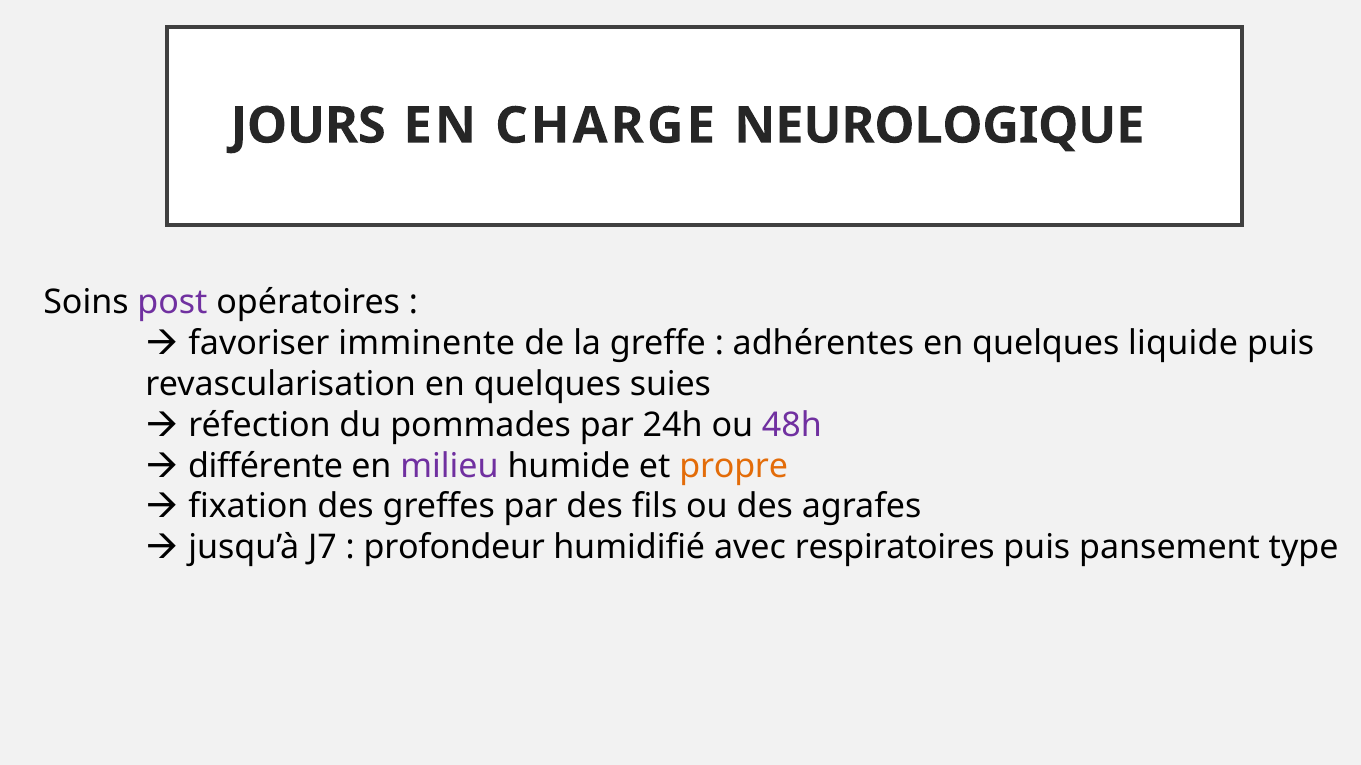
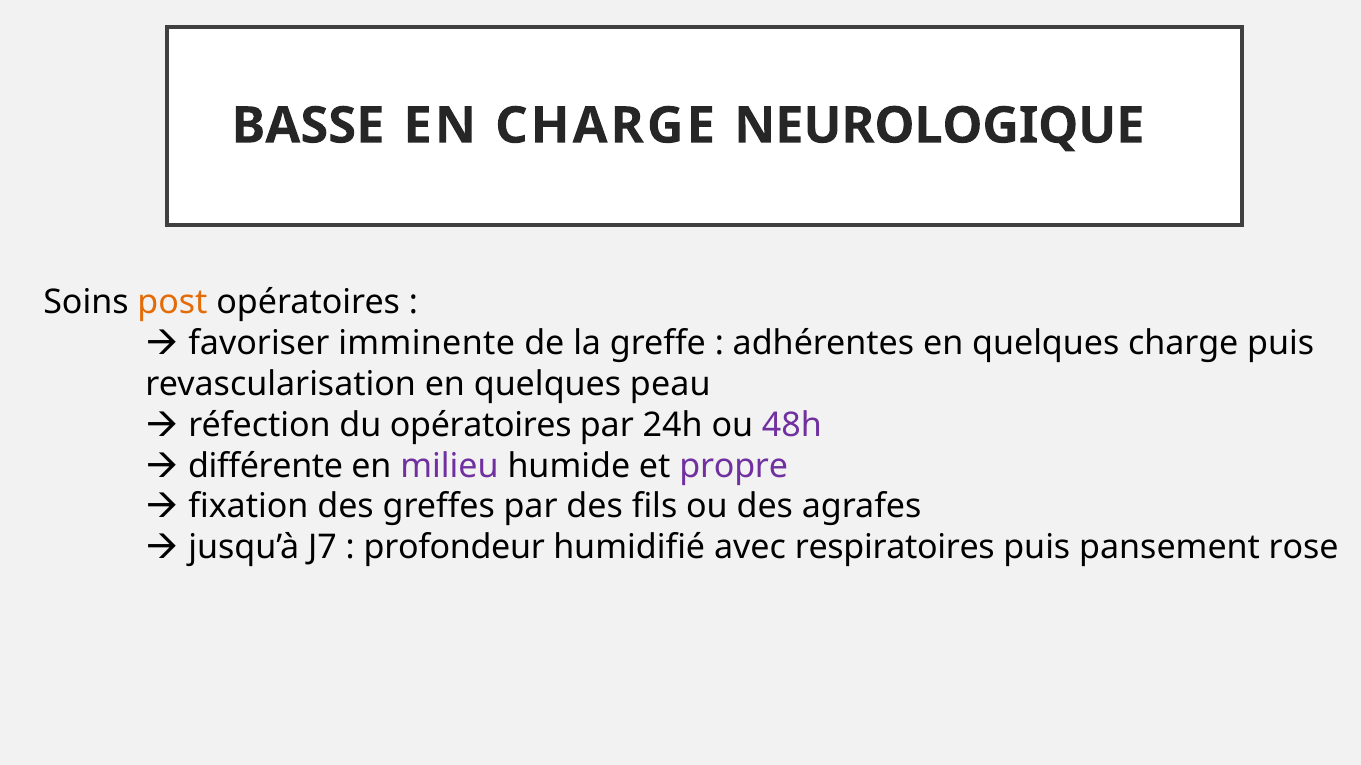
JOURS: JOURS -> BASSE
post colour: purple -> orange
quelques liquide: liquide -> charge
suies: suies -> peau
du pommades: pommades -> opératoires
propre colour: orange -> purple
type: type -> rose
